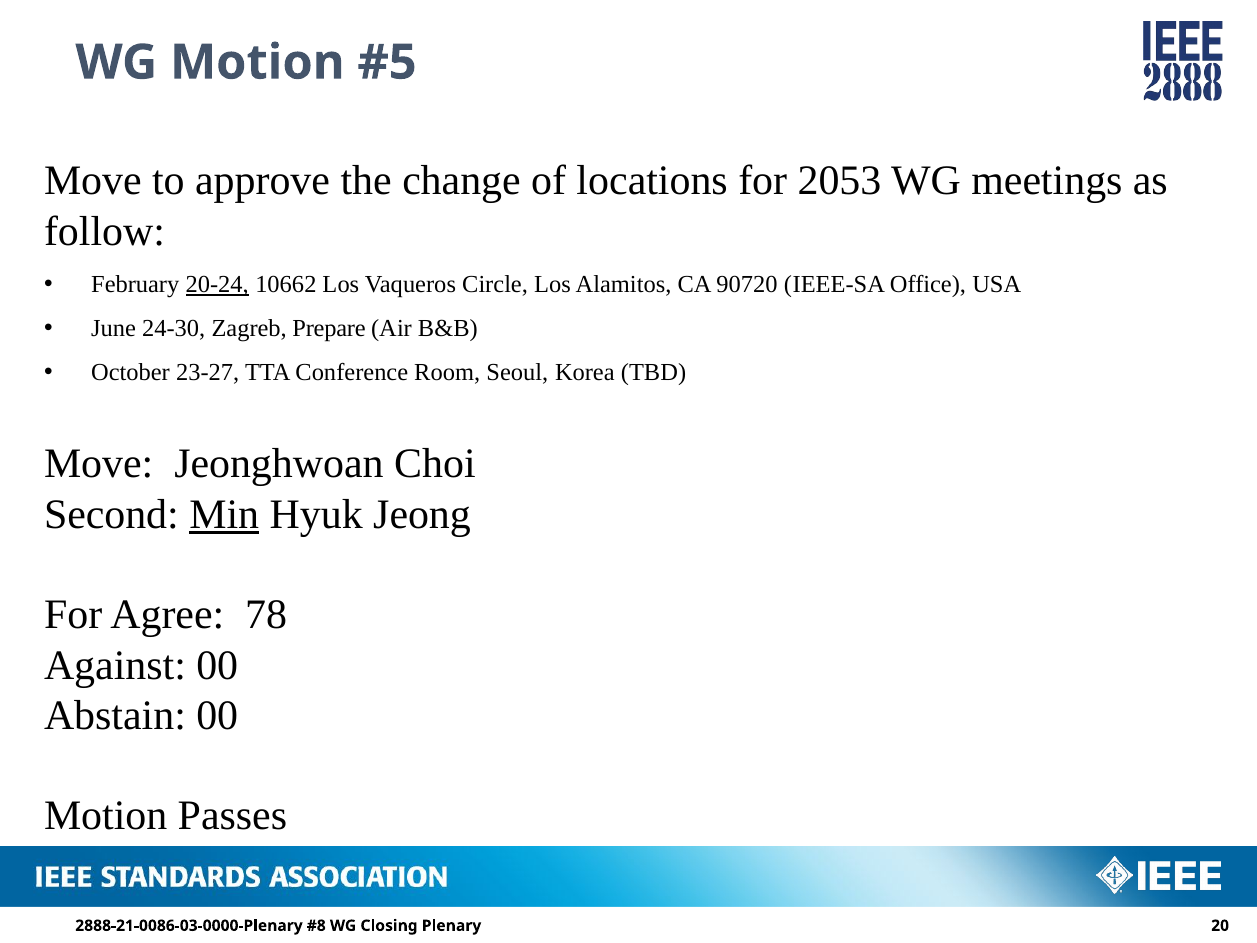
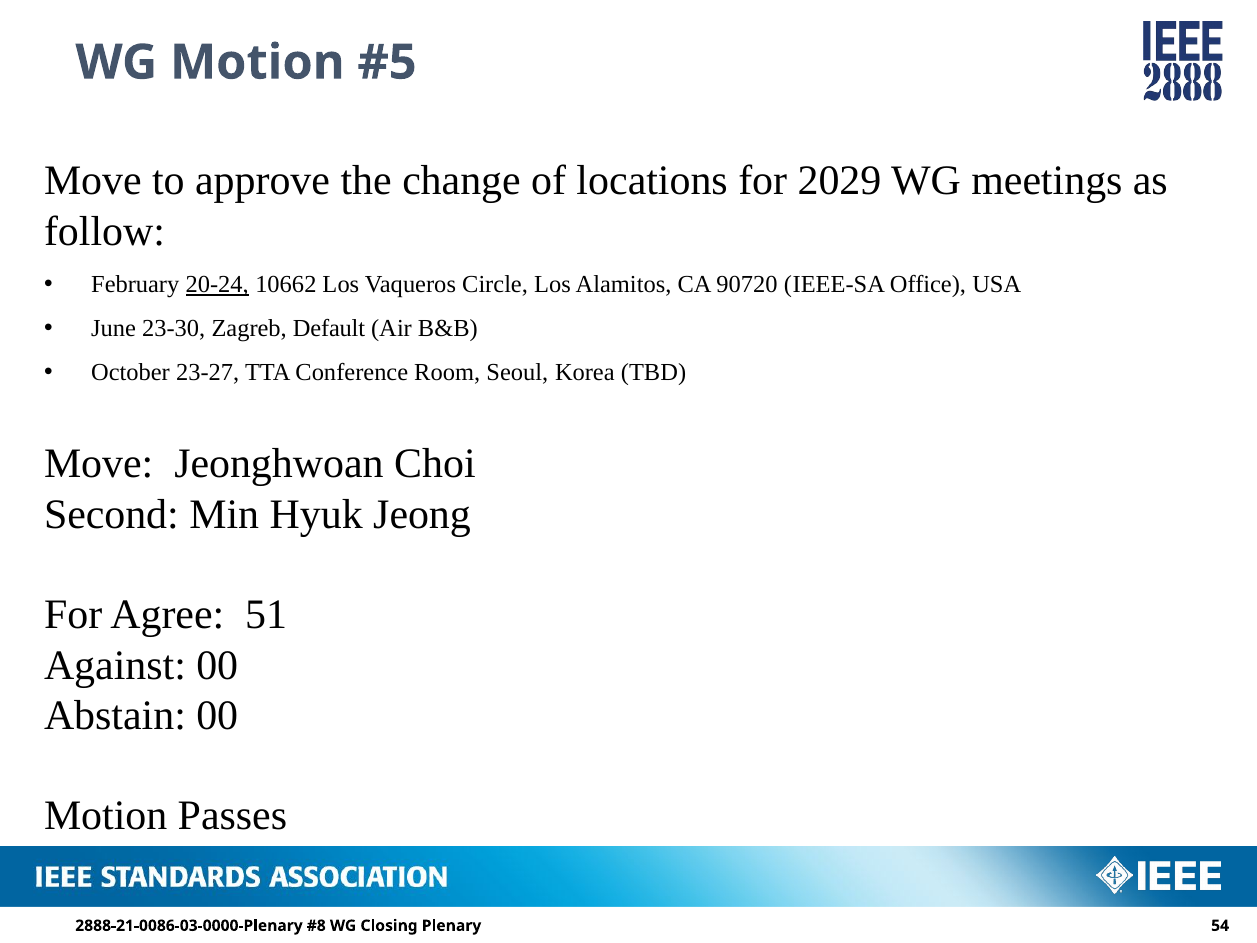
2053: 2053 -> 2029
24-30: 24-30 -> 23-30
Prepare: Prepare -> Default
Min underline: present -> none
78: 78 -> 51
20: 20 -> 54
